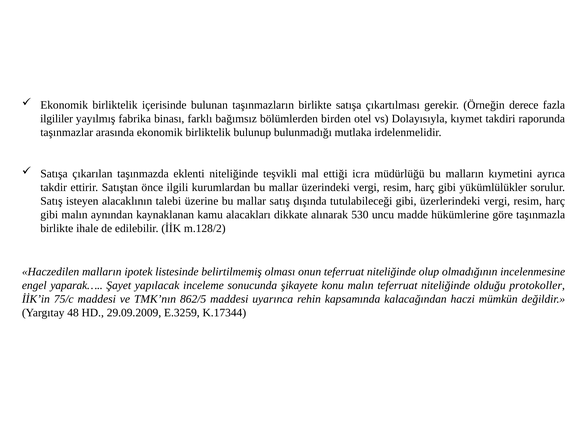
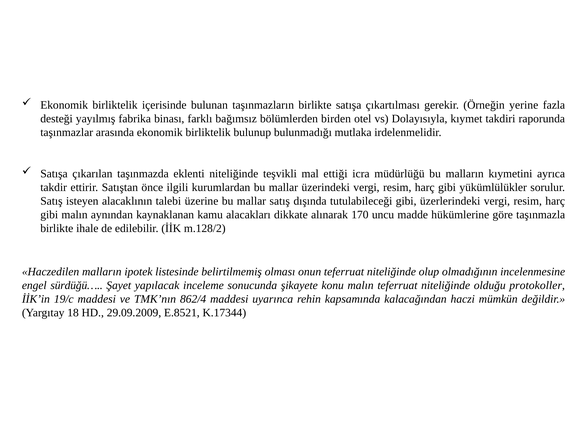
derece: derece -> yerine
ilgililer: ilgililer -> desteği
530: 530 -> 170
yaparak…: yaparak… -> sürdüğü…
75/c: 75/c -> 19/c
862/5: 862/5 -> 862/4
48: 48 -> 18
E.3259: E.3259 -> E.8521
